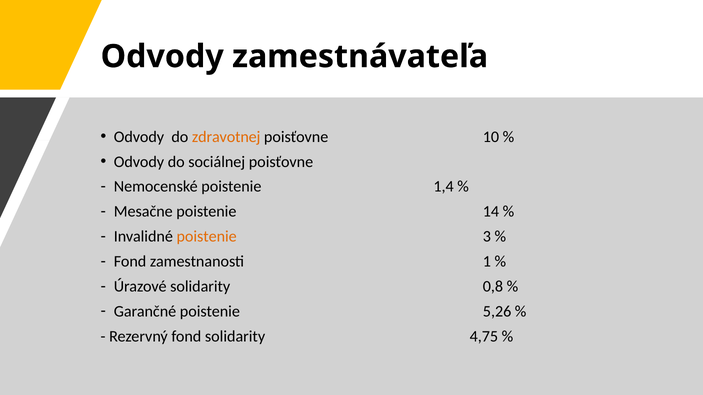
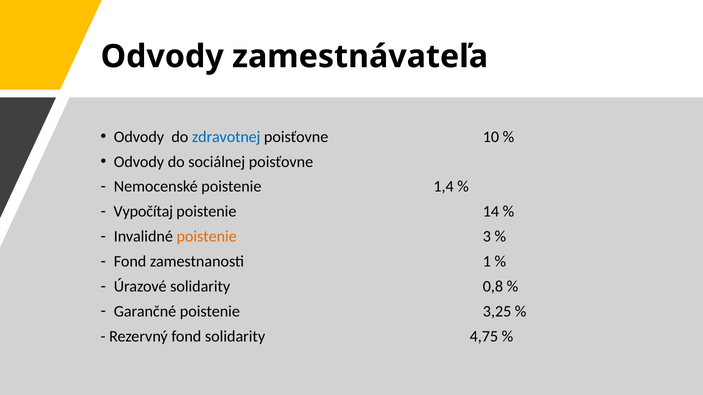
zdravotnej colour: orange -> blue
Mesačne: Mesačne -> Vypočítaj
5,26: 5,26 -> 3,25
